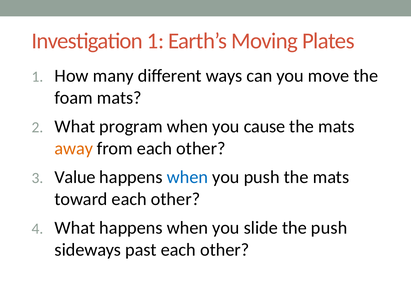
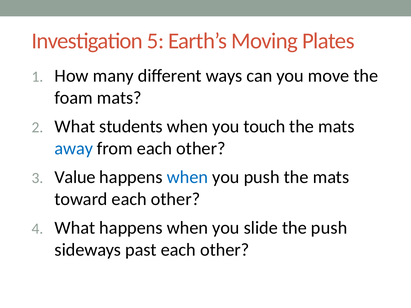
Investigation 1: 1 -> 5
program: program -> students
cause: cause -> touch
away colour: orange -> blue
